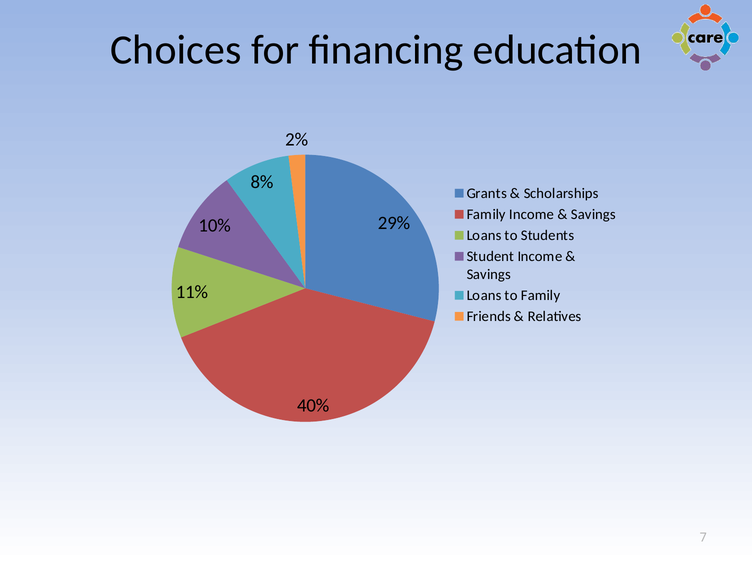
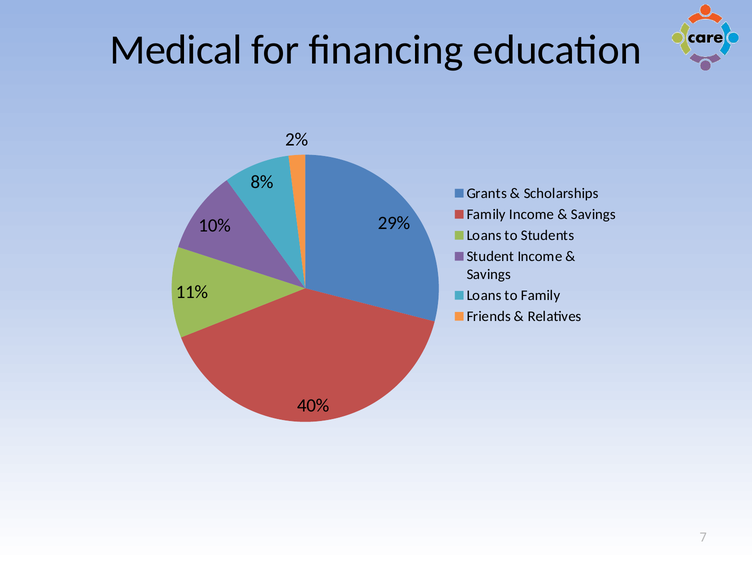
Choices: Choices -> Medical
